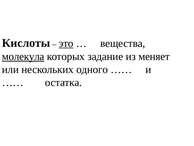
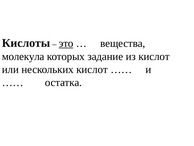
молекула underline: present -> none
из меняет: меняет -> кислот
нескольких одного: одного -> кислот
